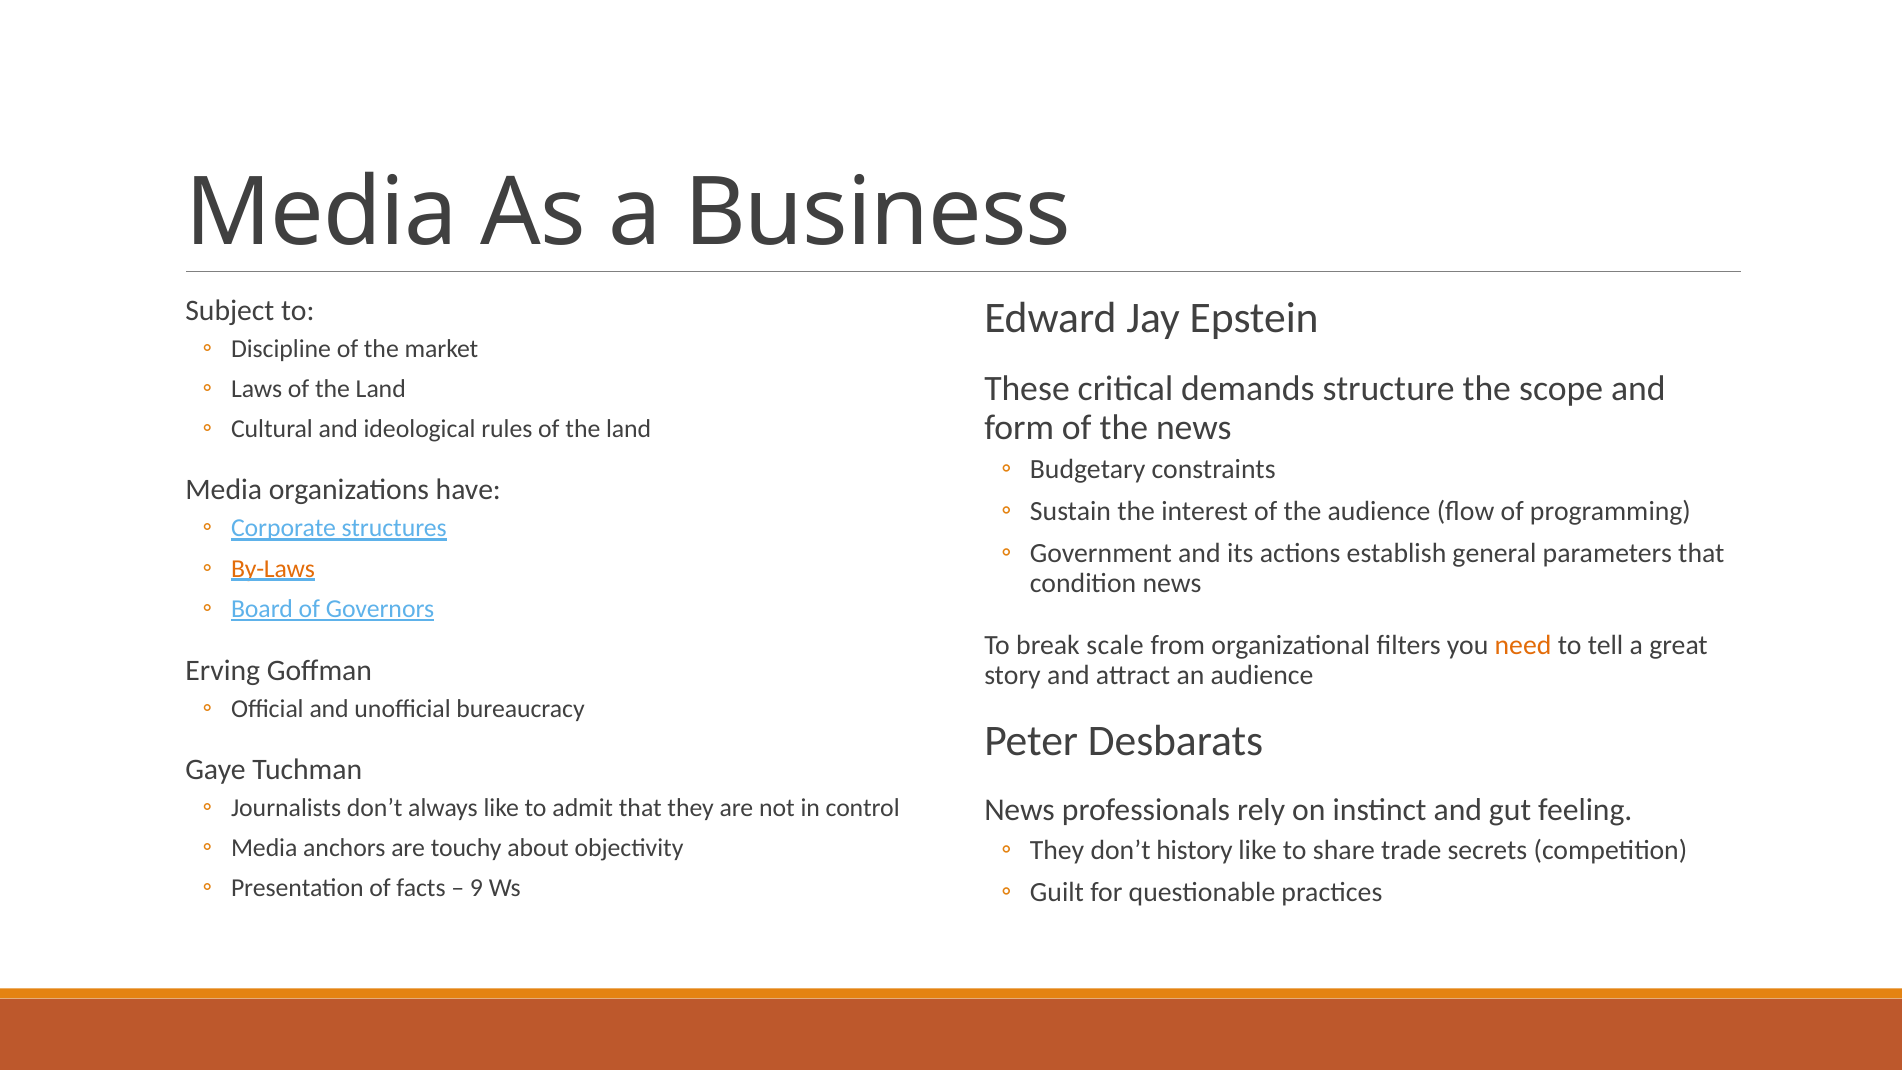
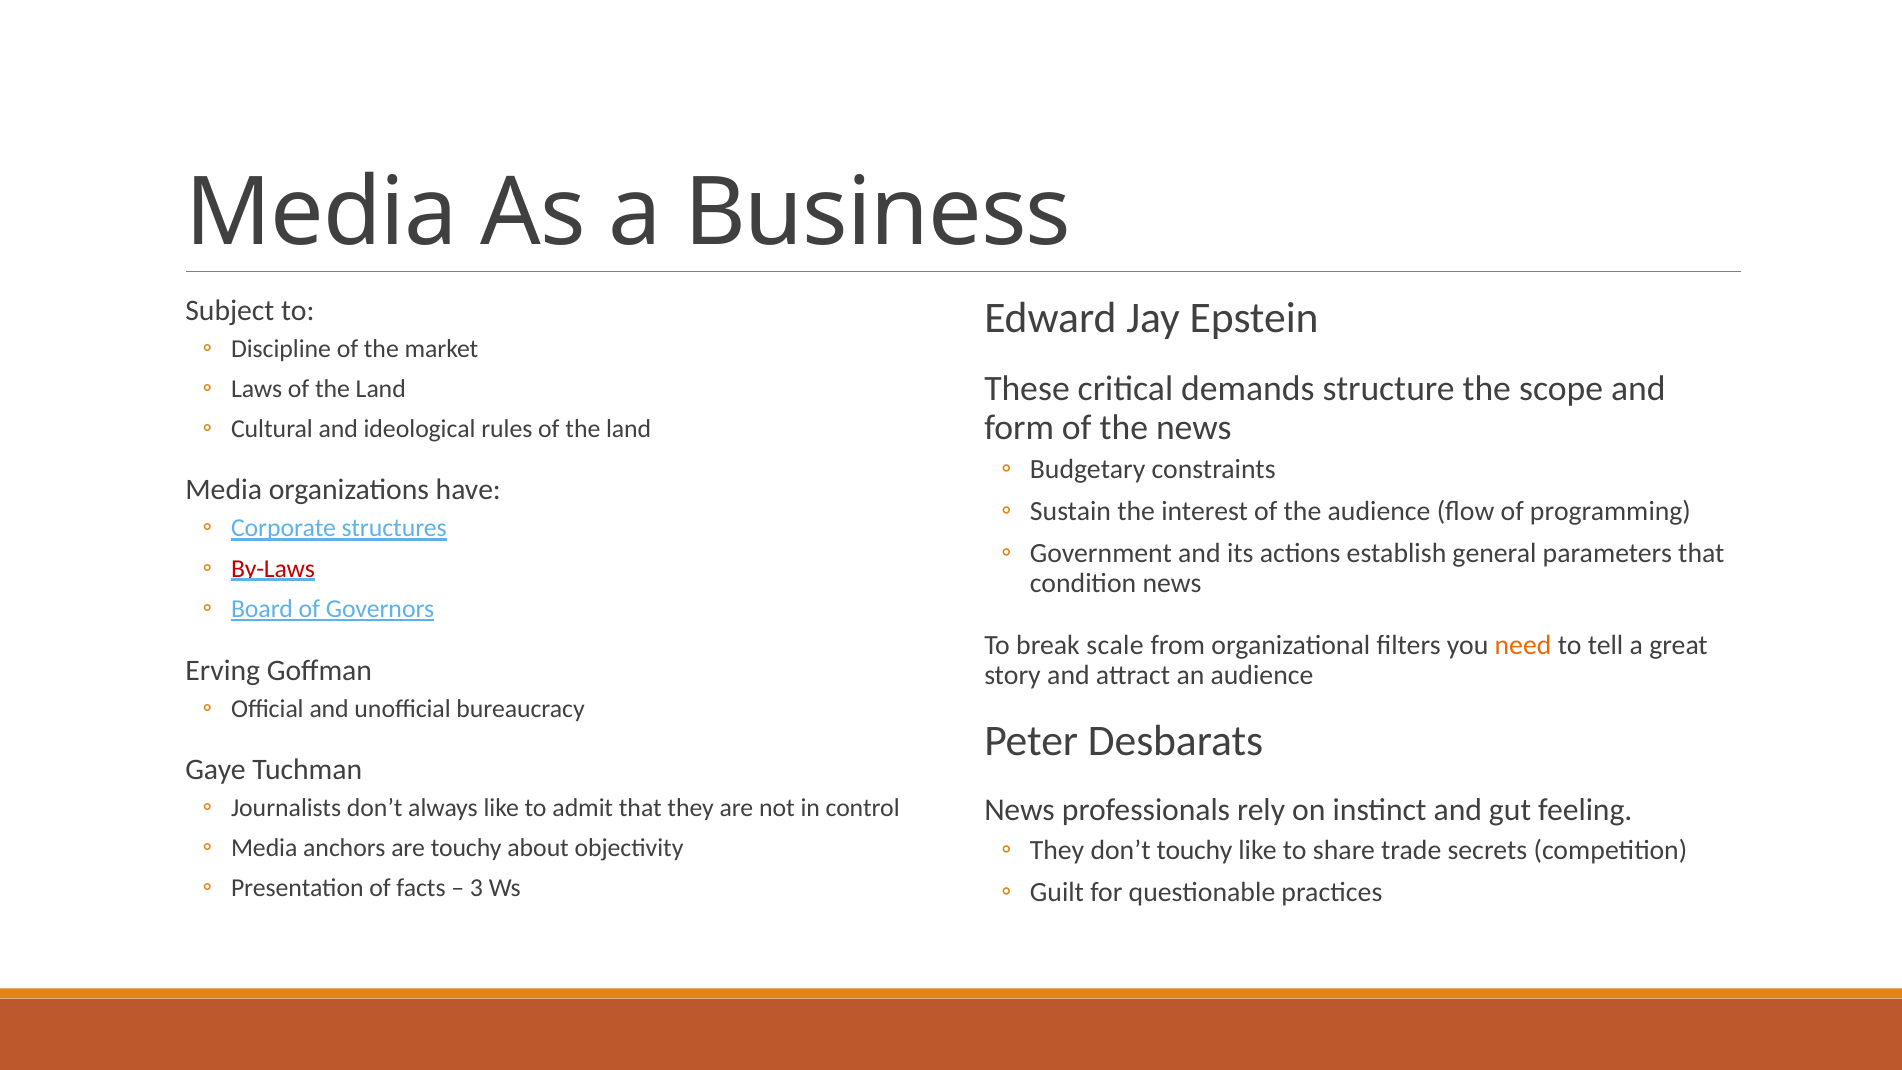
By-Laws colour: orange -> red
don’t history: history -> touchy
9: 9 -> 3
